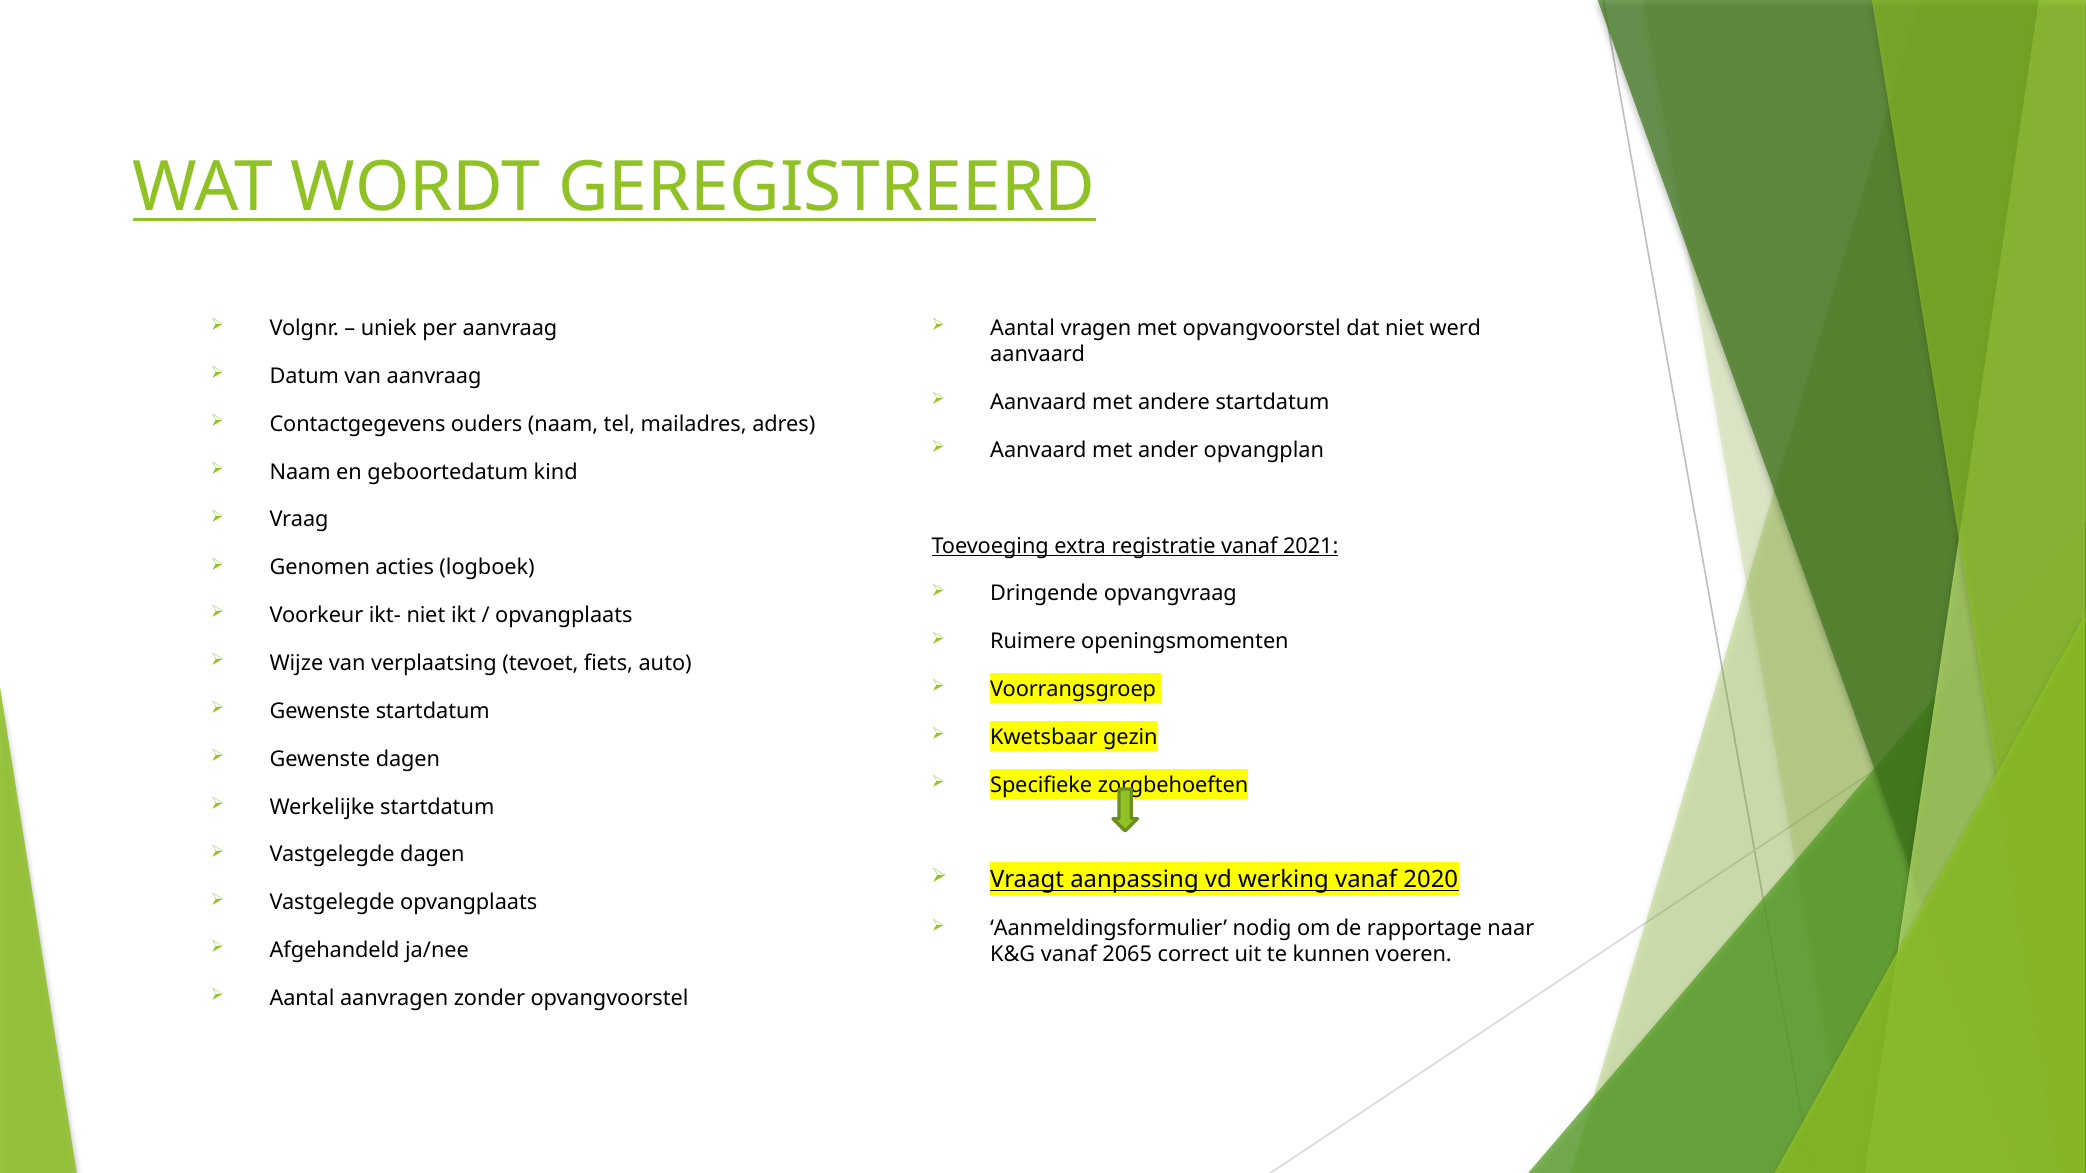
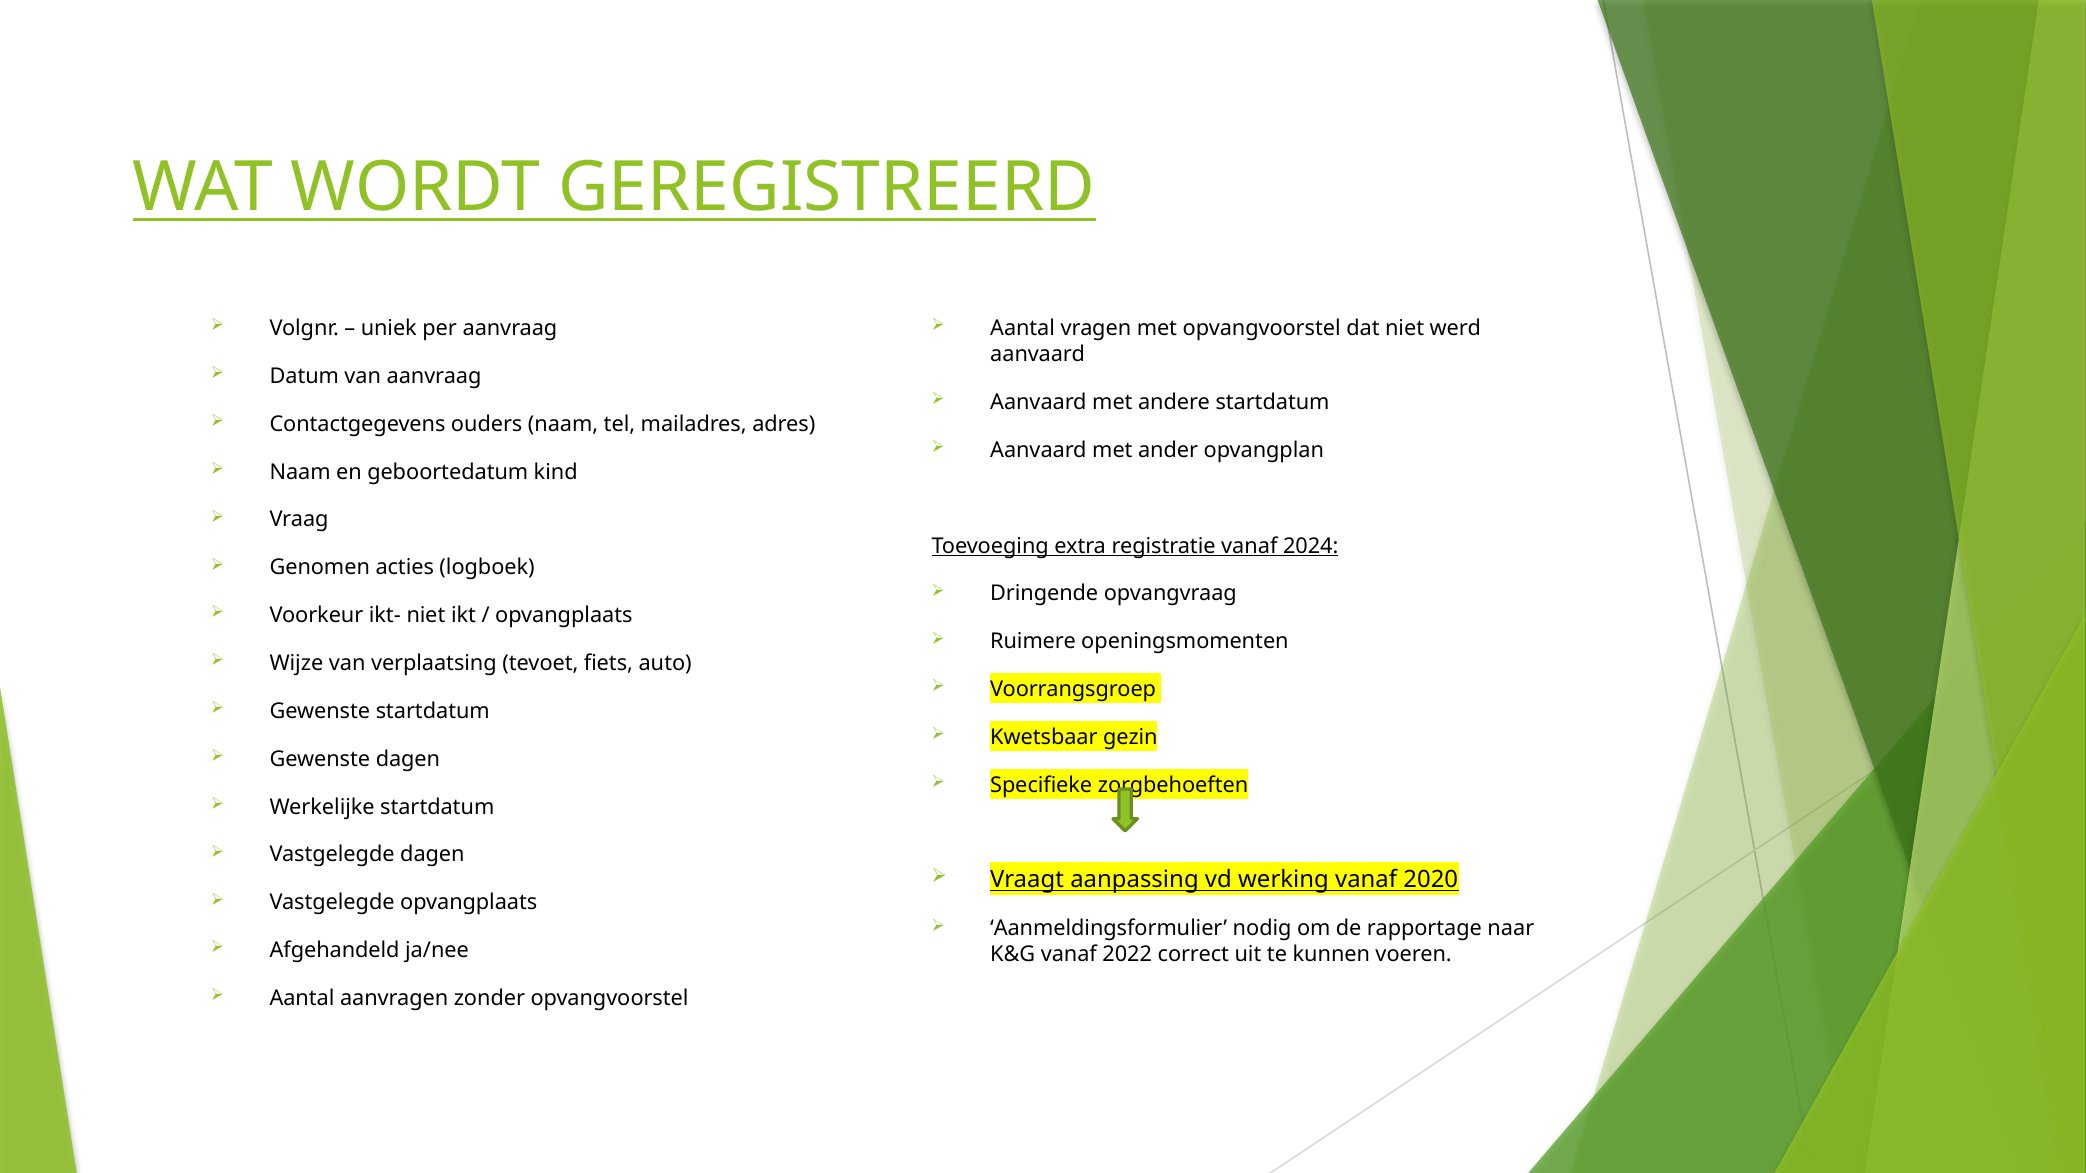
2021: 2021 -> 2024
2065: 2065 -> 2022
